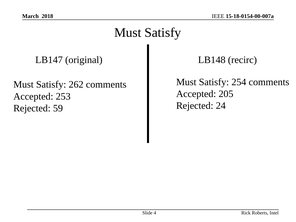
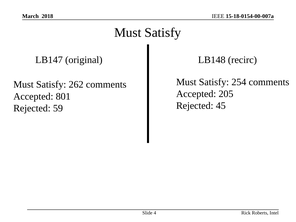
253: 253 -> 801
24: 24 -> 45
